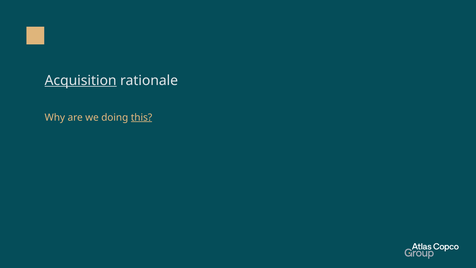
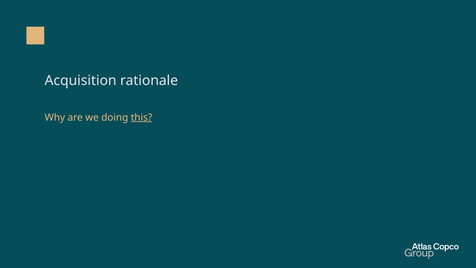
Acquisition underline: present -> none
